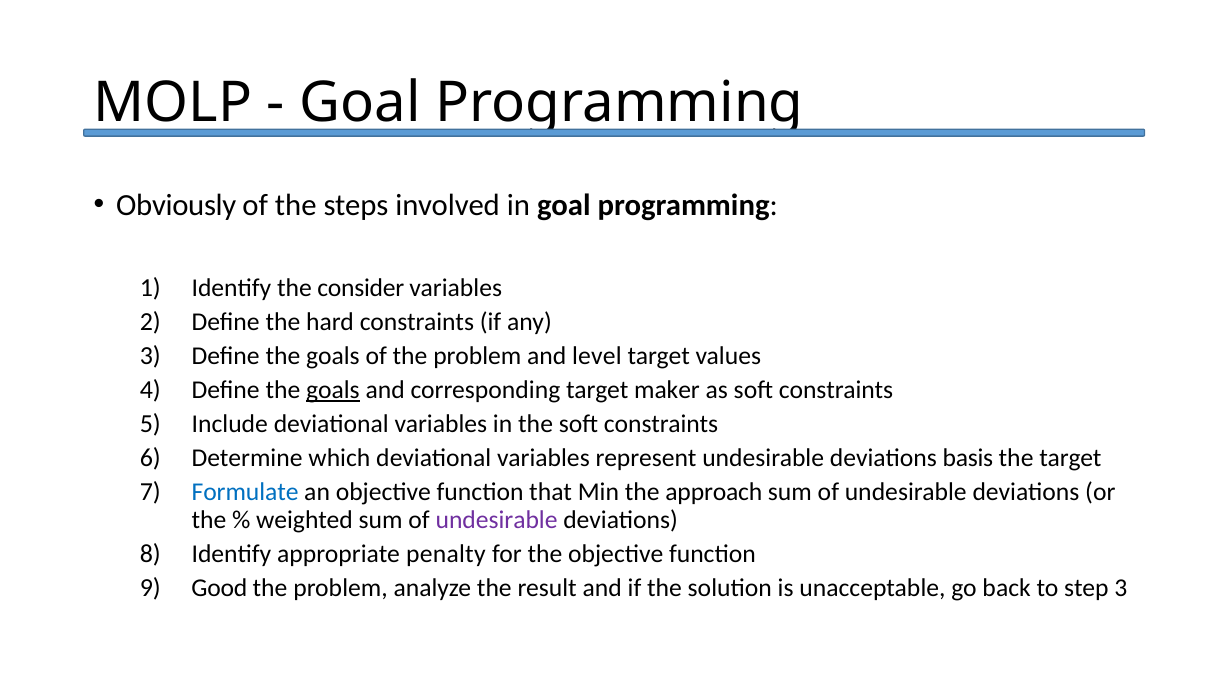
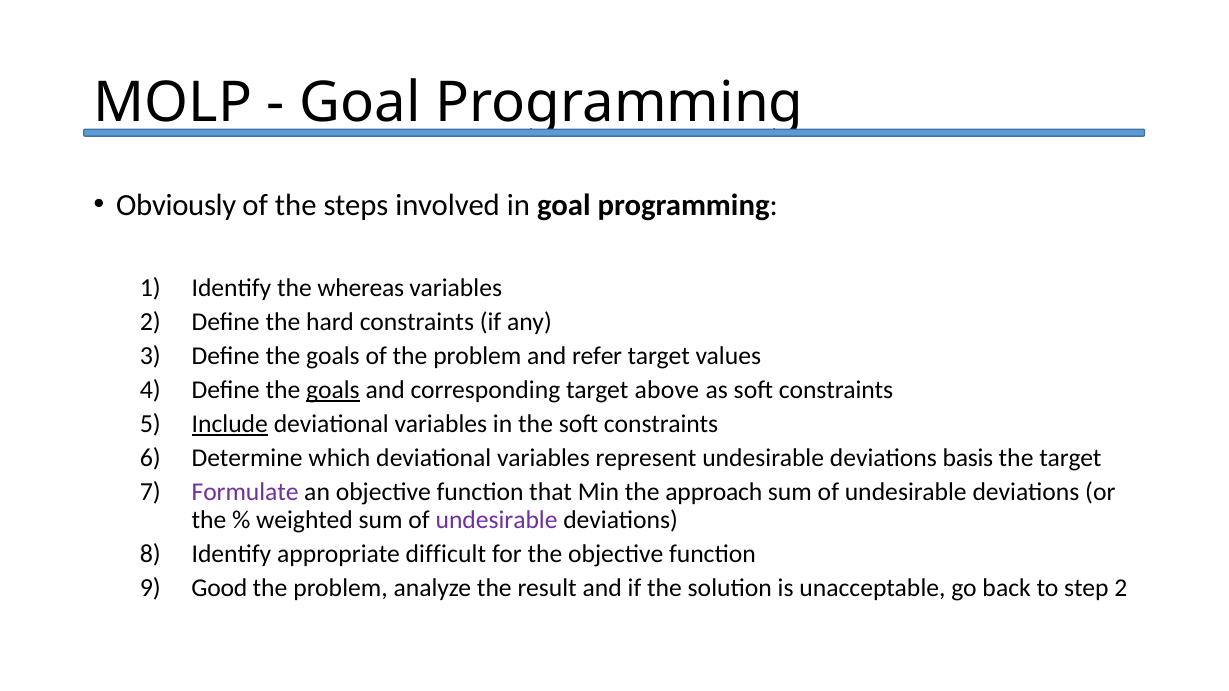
consider: consider -> whereas
level: level -> refer
maker: maker -> above
Include underline: none -> present
Formulate colour: blue -> purple
penalty: penalty -> difficult
step 3: 3 -> 2
